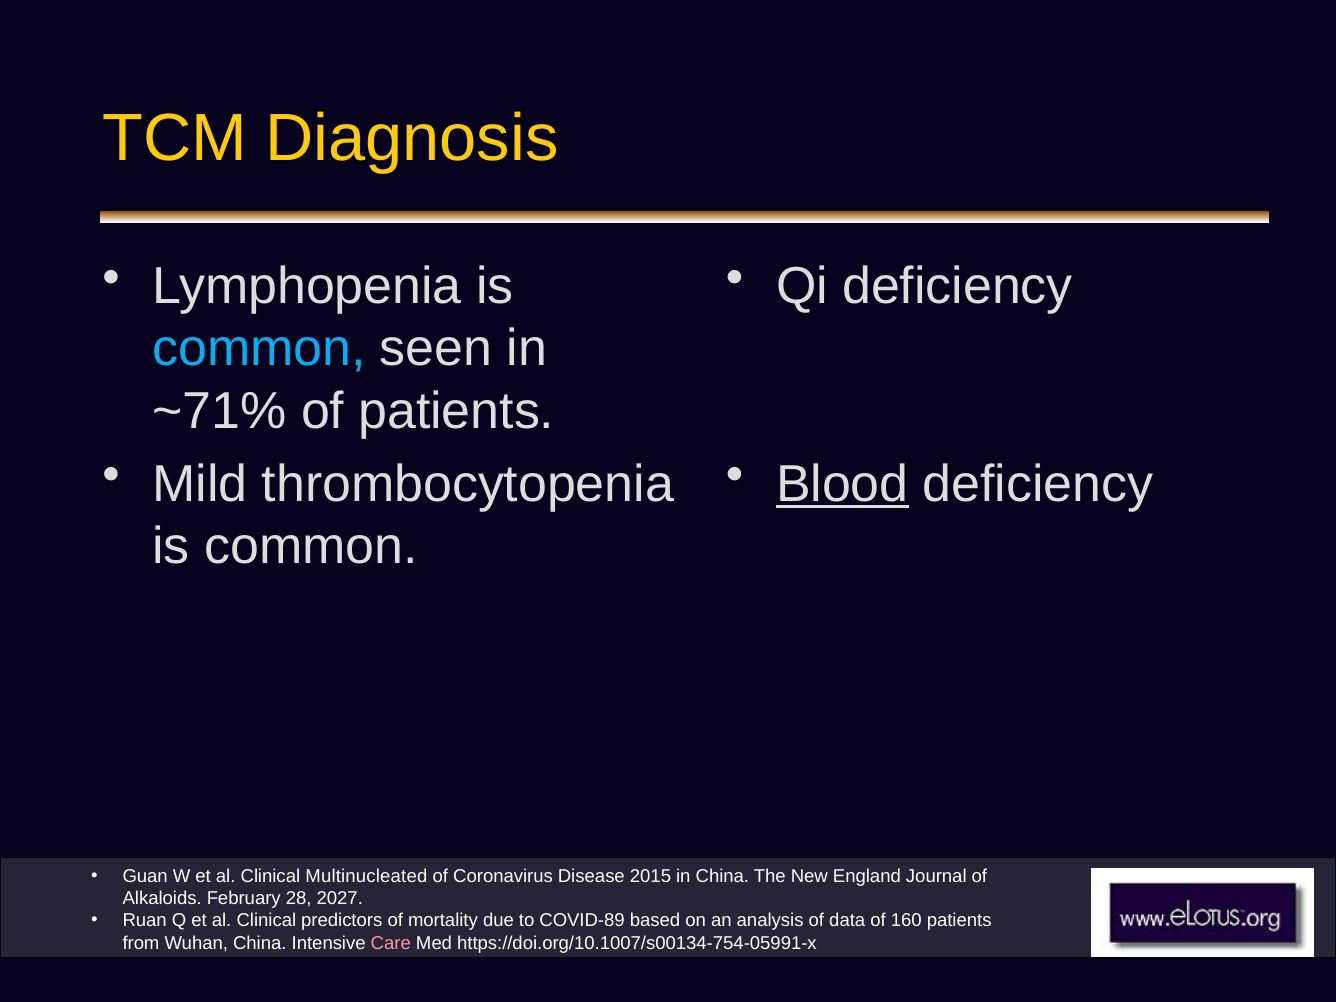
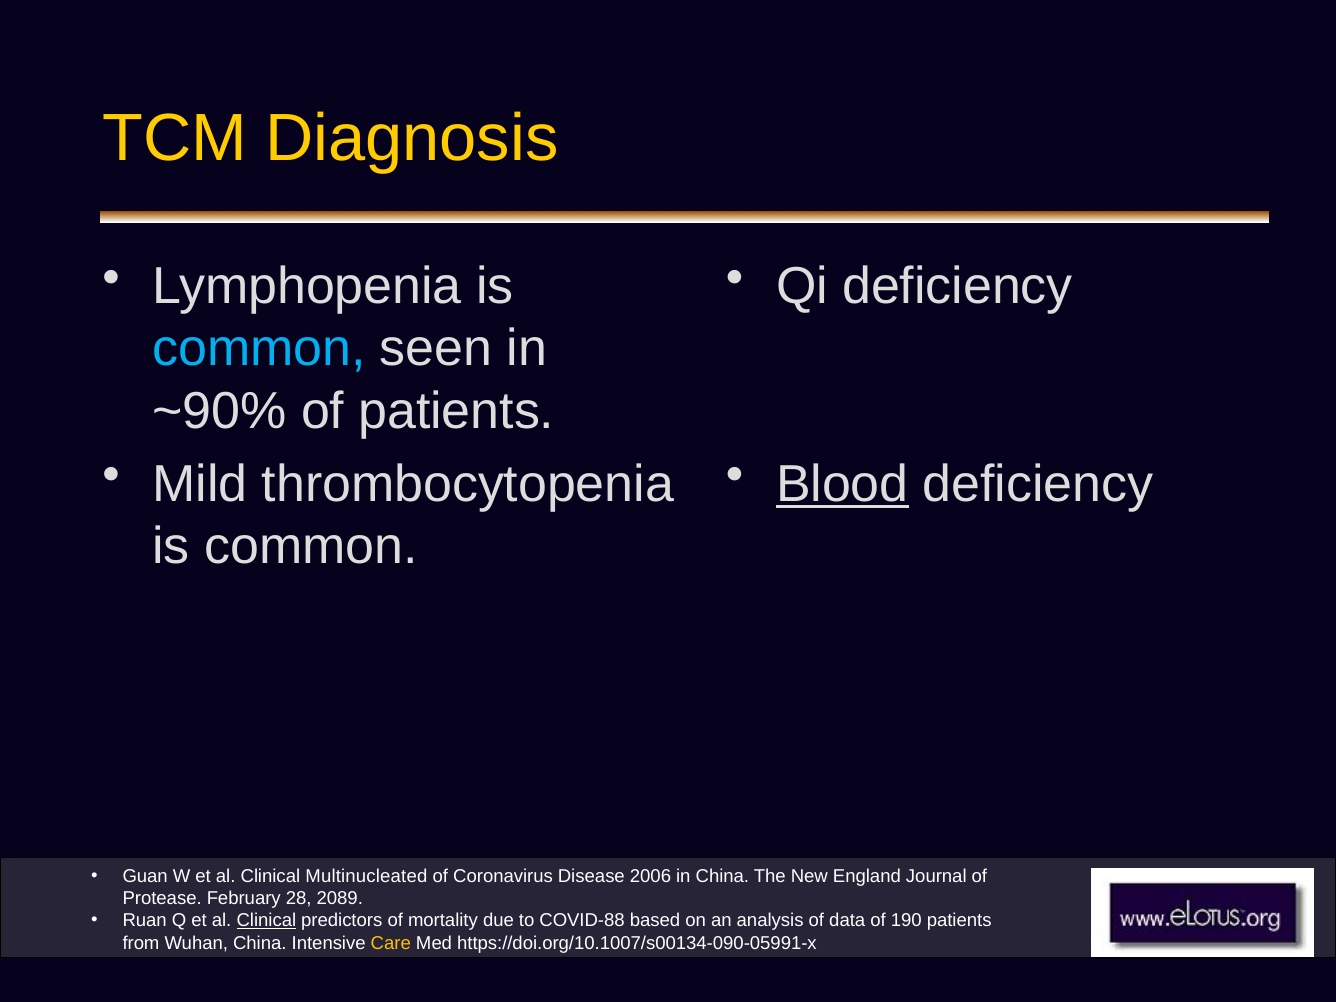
~71%: ~71% -> ~90%
2015: 2015 -> 2006
Alkaloids: Alkaloids -> Protease
2027: 2027 -> 2089
Clinical at (266, 921) underline: none -> present
COVID-89: COVID-89 -> COVID-88
160: 160 -> 190
Care colour: pink -> yellow
https://doi.org/10.1007/s00134-754-05991-x: https://doi.org/10.1007/s00134-754-05991-x -> https://doi.org/10.1007/s00134-090-05991-x
